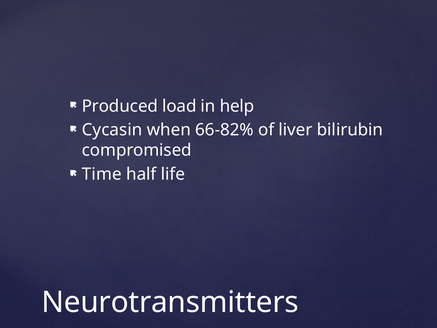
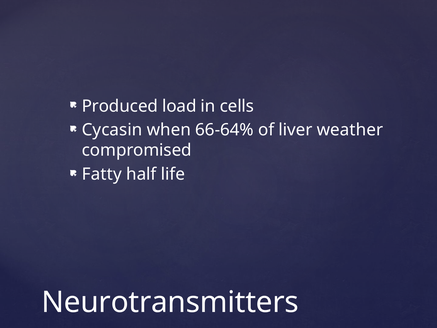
help: help -> cells
66-82%: 66-82% -> 66-64%
bilirubin: bilirubin -> weather
Time: Time -> Fatty
